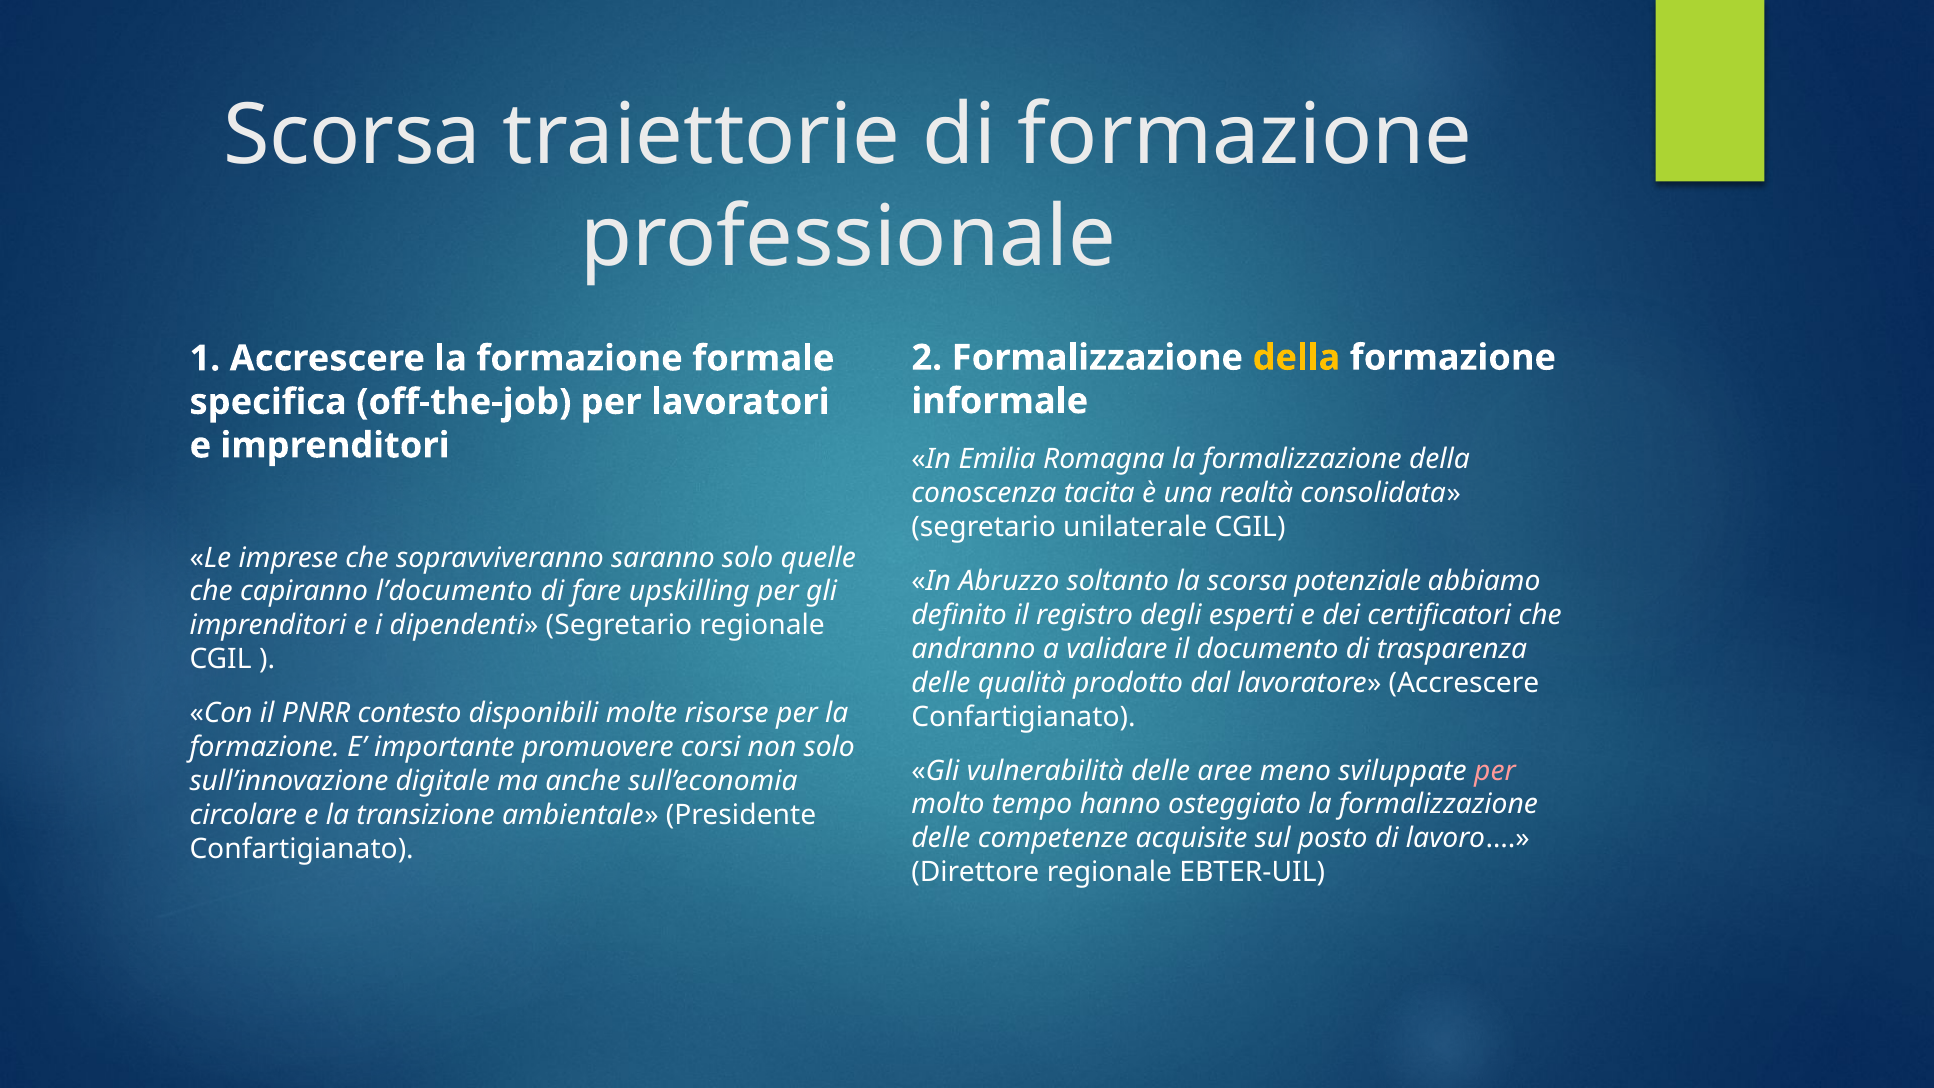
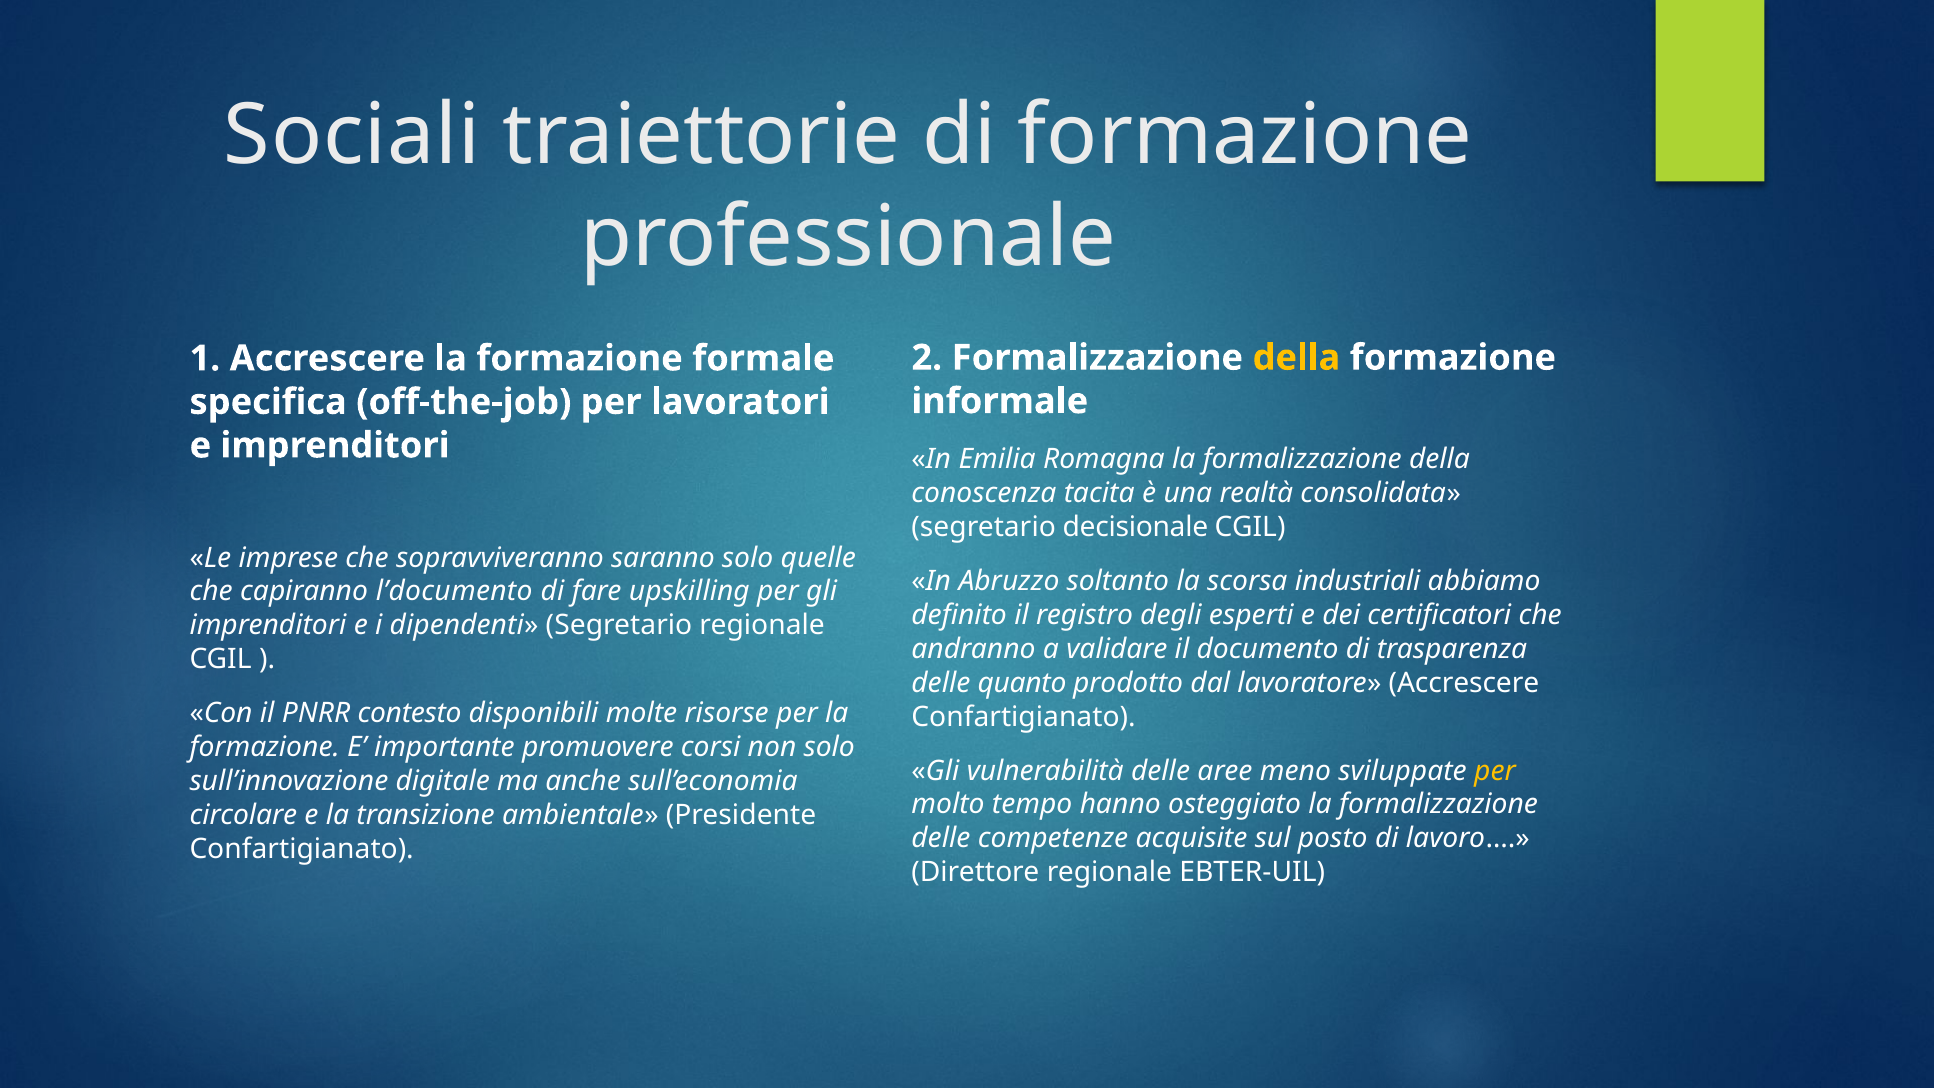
Scorsa at (353, 136): Scorsa -> Sociali
unilaterale: unilaterale -> decisionale
potenziale: potenziale -> industriali
qualità: qualità -> quanto
per at (1495, 771) colour: pink -> yellow
